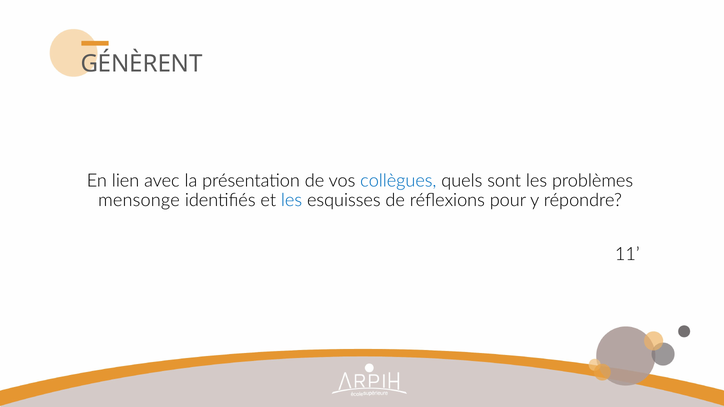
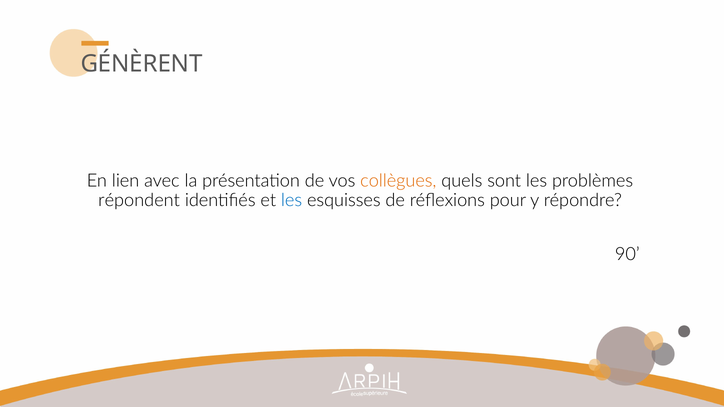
collègues colour: blue -> orange
mensonge: mensonge -> répondent
11: 11 -> 90
